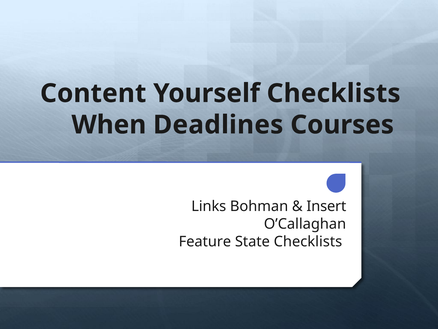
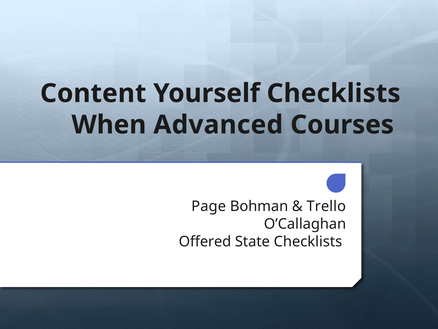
Deadlines: Deadlines -> Advanced
Links: Links -> Page
Insert: Insert -> Trello
Feature: Feature -> Offered
